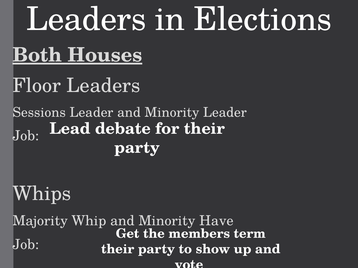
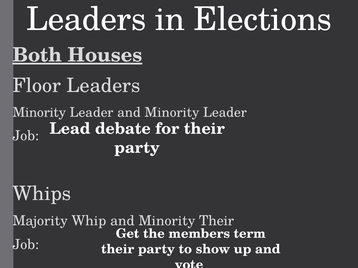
Sessions at (39, 113): Sessions -> Minority
Minority Have: Have -> Their
